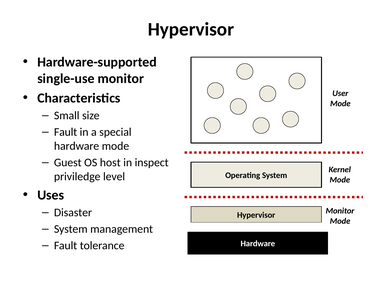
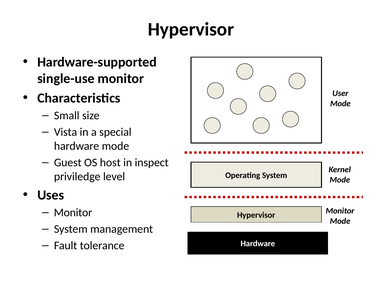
Fault at (66, 132): Fault -> Vista
Disaster at (73, 213): Disaster -> Monitor
